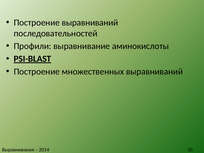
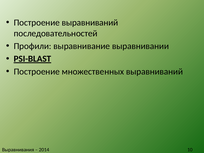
аминокислоты: аминокислоты -> выравнивании
